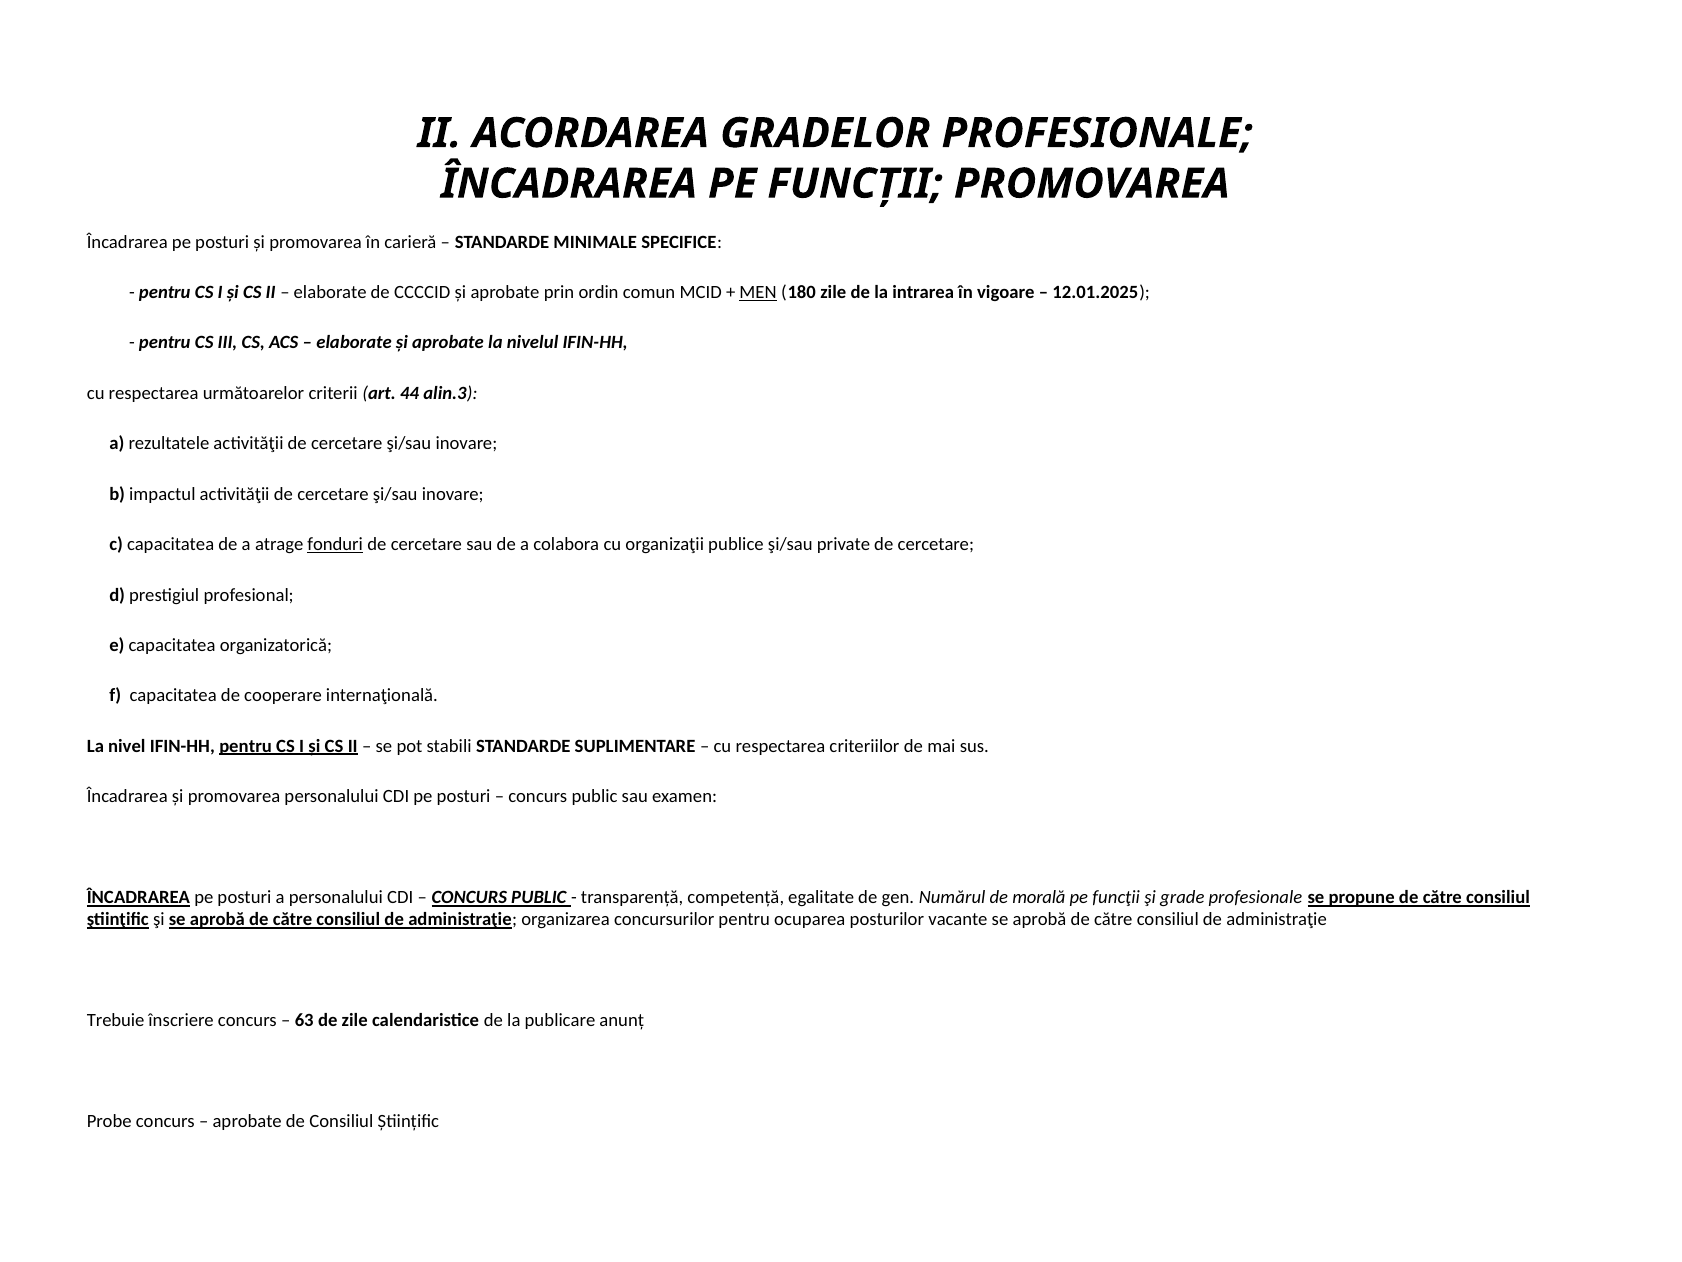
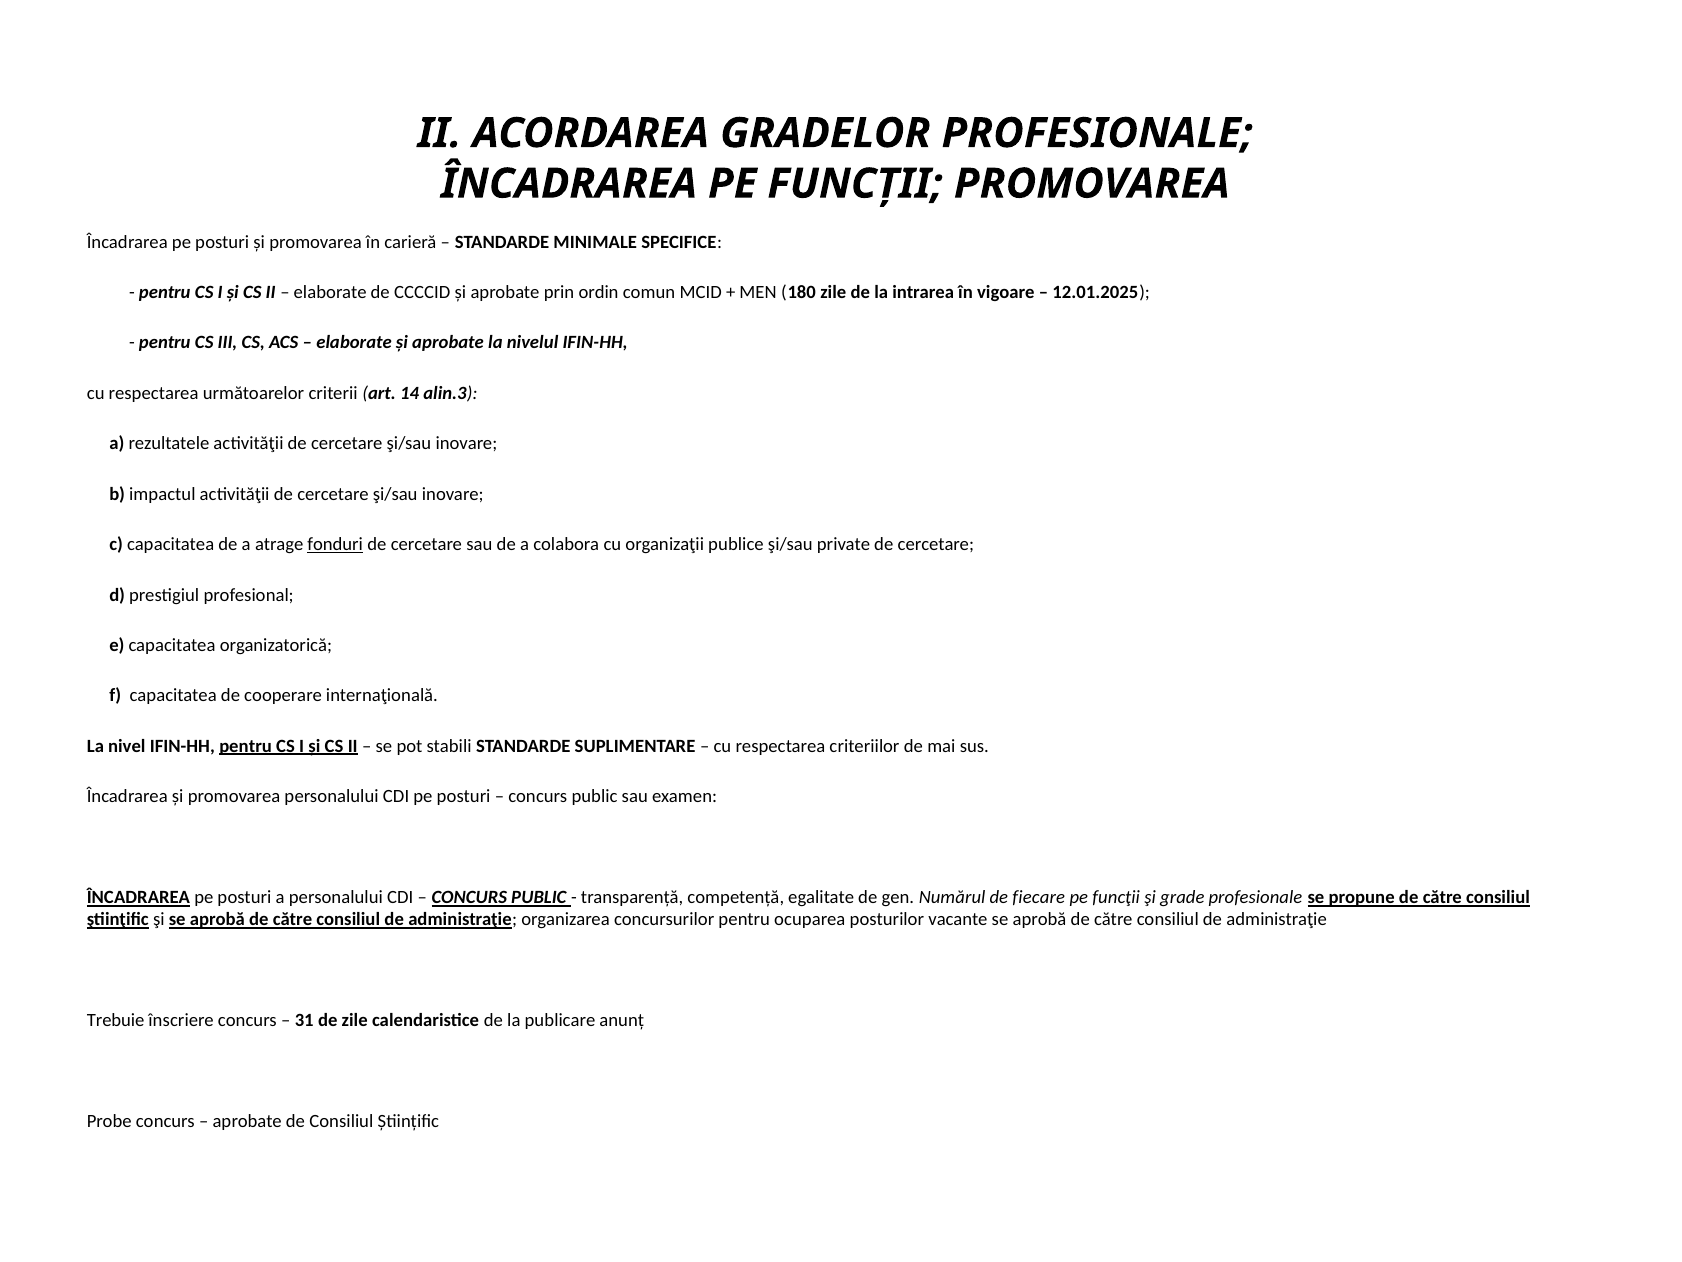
MEN underline: present -> none
44: 44 -> 14
morală: morală -> fiecare
63: 63 -> 31
